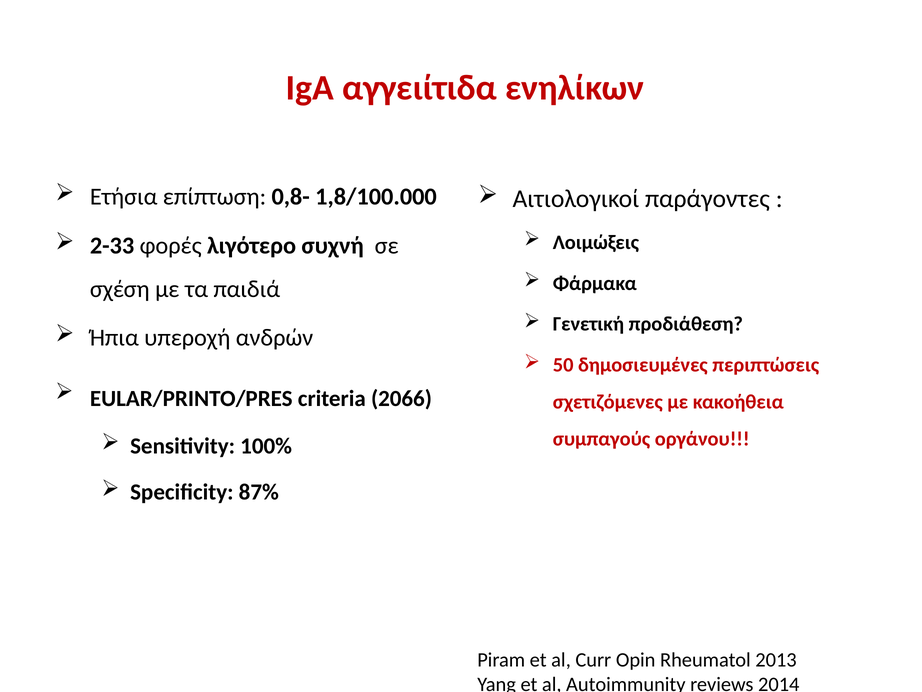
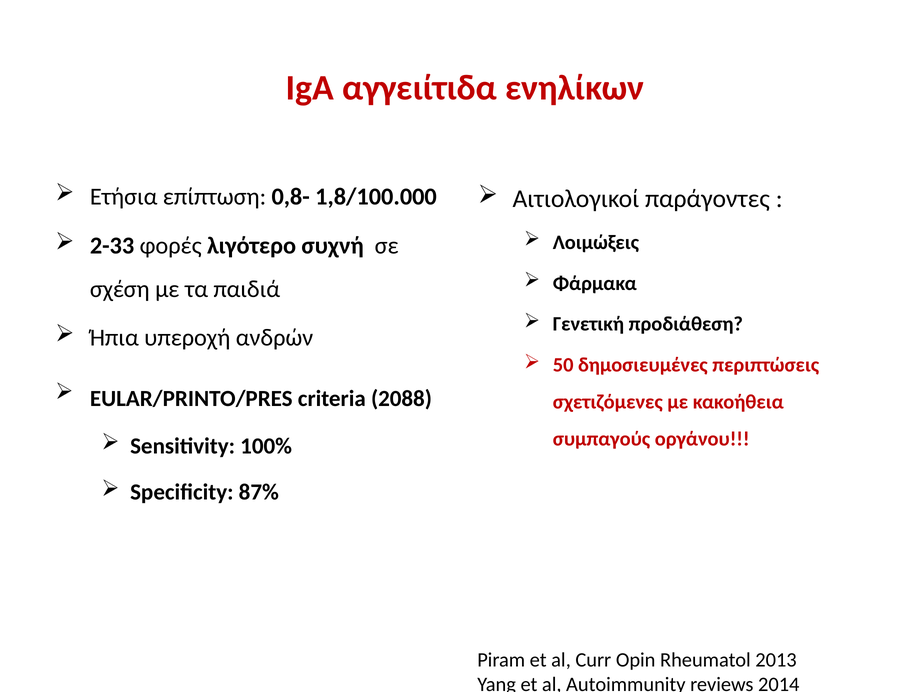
2066: 2066 -> 2088
